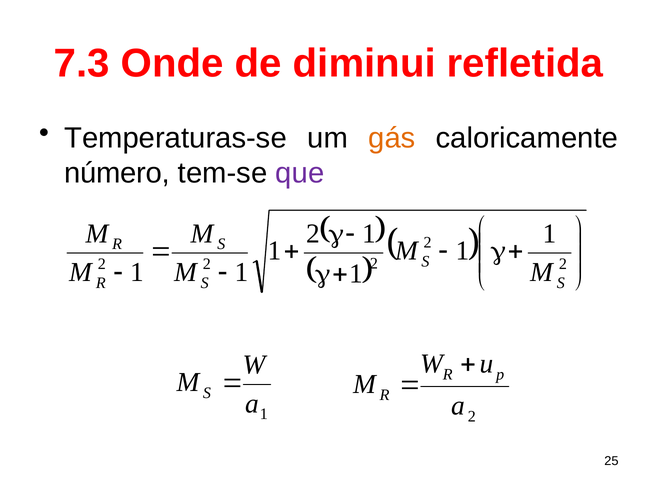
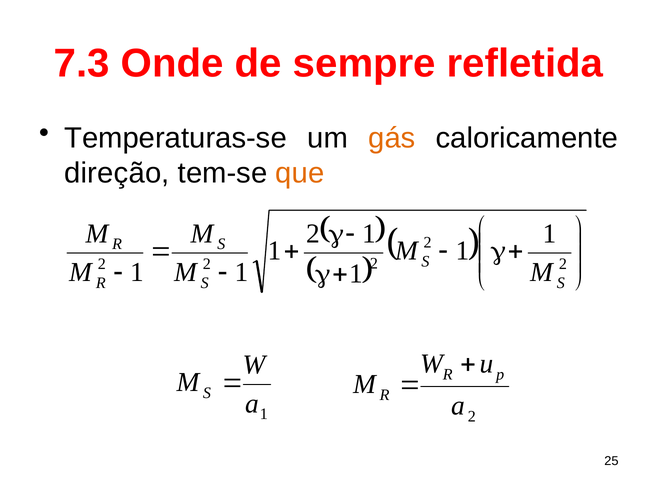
diminui: diminui -> sempre
número: número -> direção
que colour: purple -> orange
